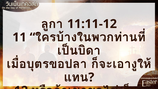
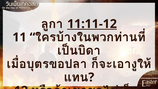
11:11-12 underline: none -> present
